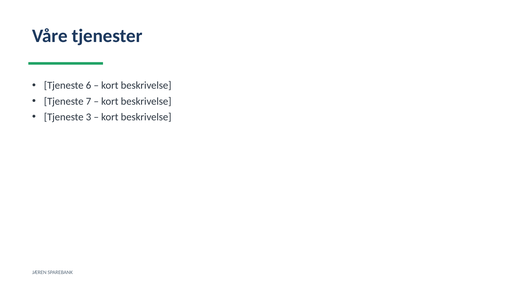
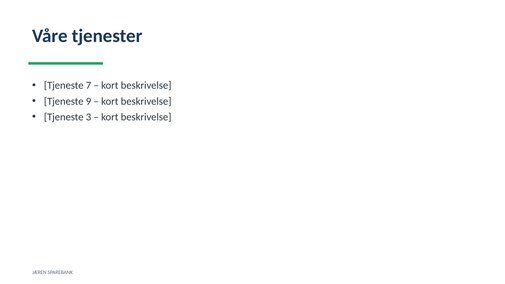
6: 6 -> 7
7: 7 -> 9
